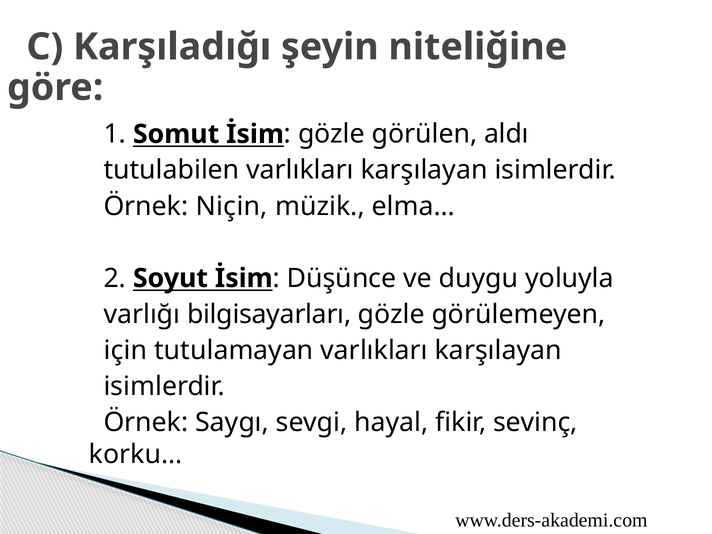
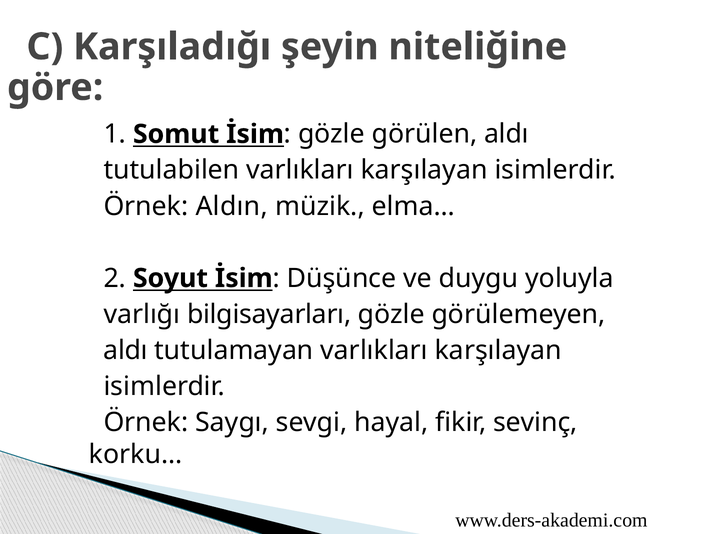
Niçin: Niçin -> Aldın
için at (125, 350): için -> aldı
